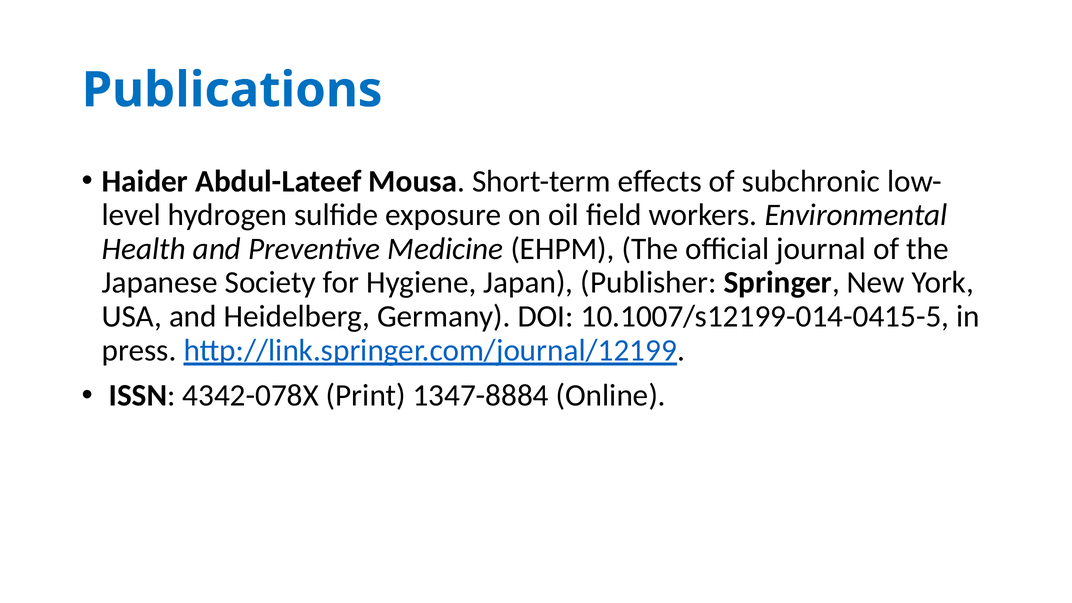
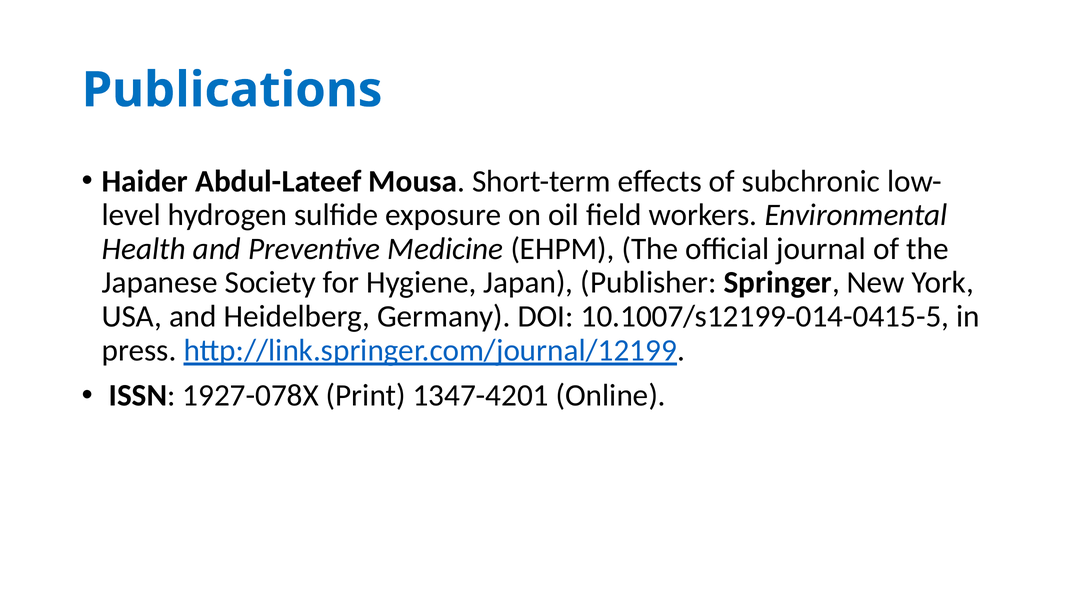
4342-078X: 4342-078X -> 1927-078X
1347-8884: 1347-8884 -> 1347-4201
